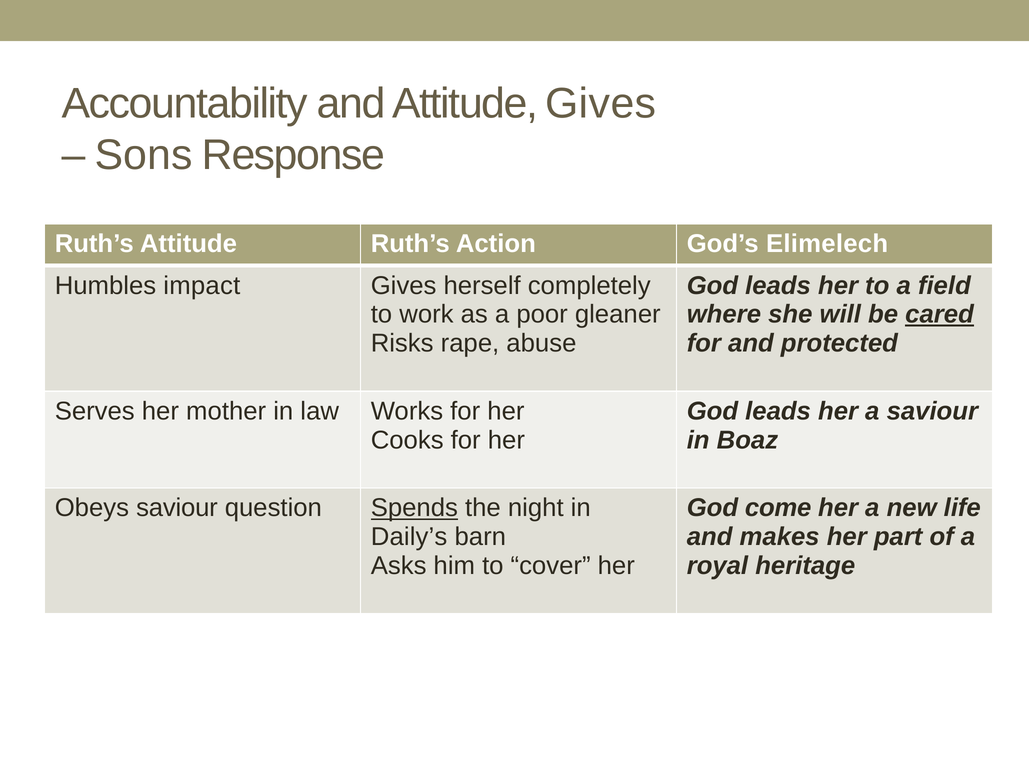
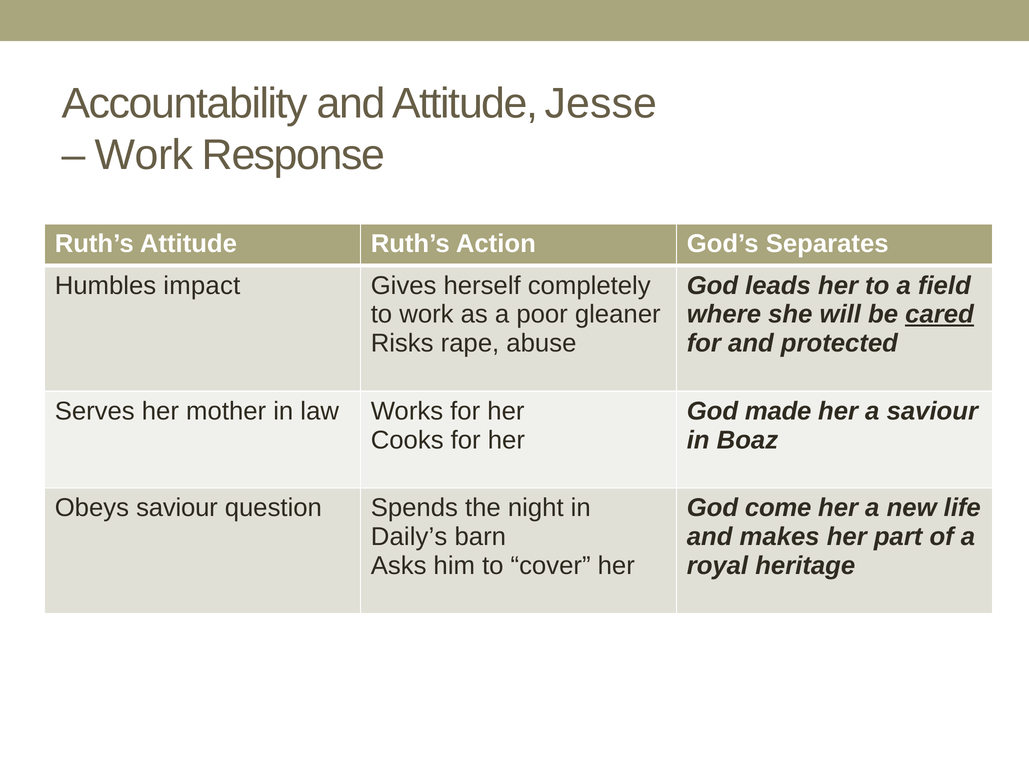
Attitude Gives: Gives -> Jesse
Sons at (144, 155): Sons -> Work
Elimelech: Elimelech -> Separates
leads at (778, 411): leads -> made
Spends underline: present -> none
